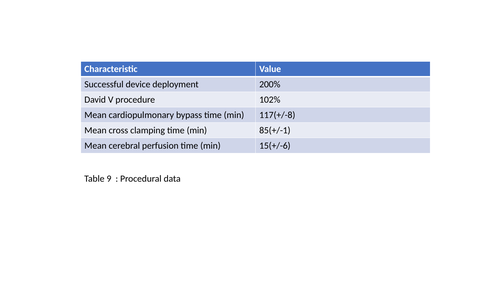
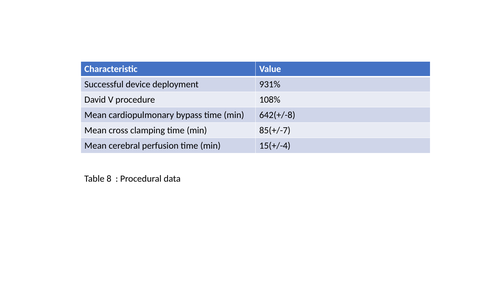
200%: 200% -> 931%
102%: 102% -> 108%
117(+/-8: 117(+/-8 -> 642(+/-8
85(+/-1: 85(+/-1 -> 85(+/-7
15(+/-6: 15(+/-6 -> 15(+/-4
9: 9 -> 8
